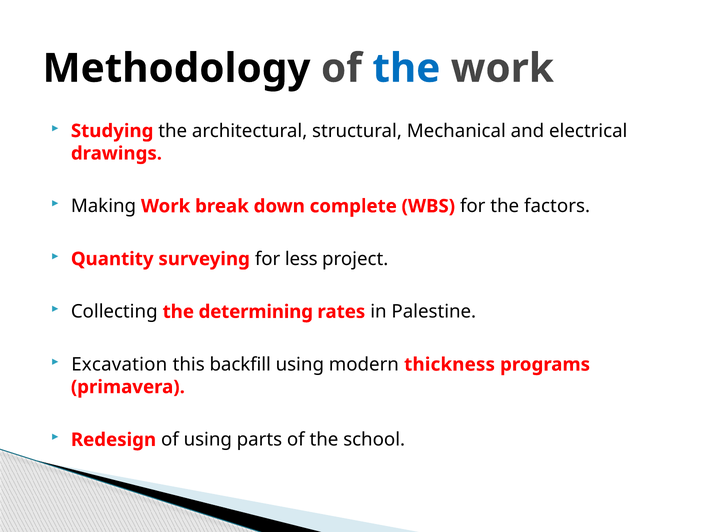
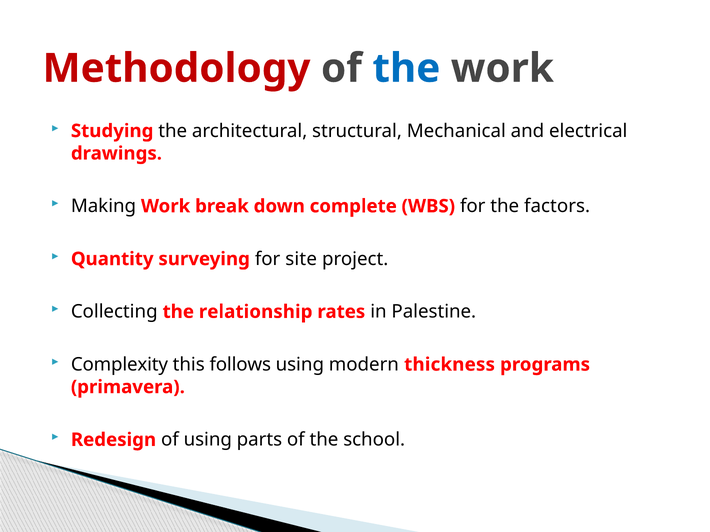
Methodology colour: black -> red
less: less -> site
determining: determining -> relationship
Excavation: Excavation -> Complexity
backfill: backfill -> follows
